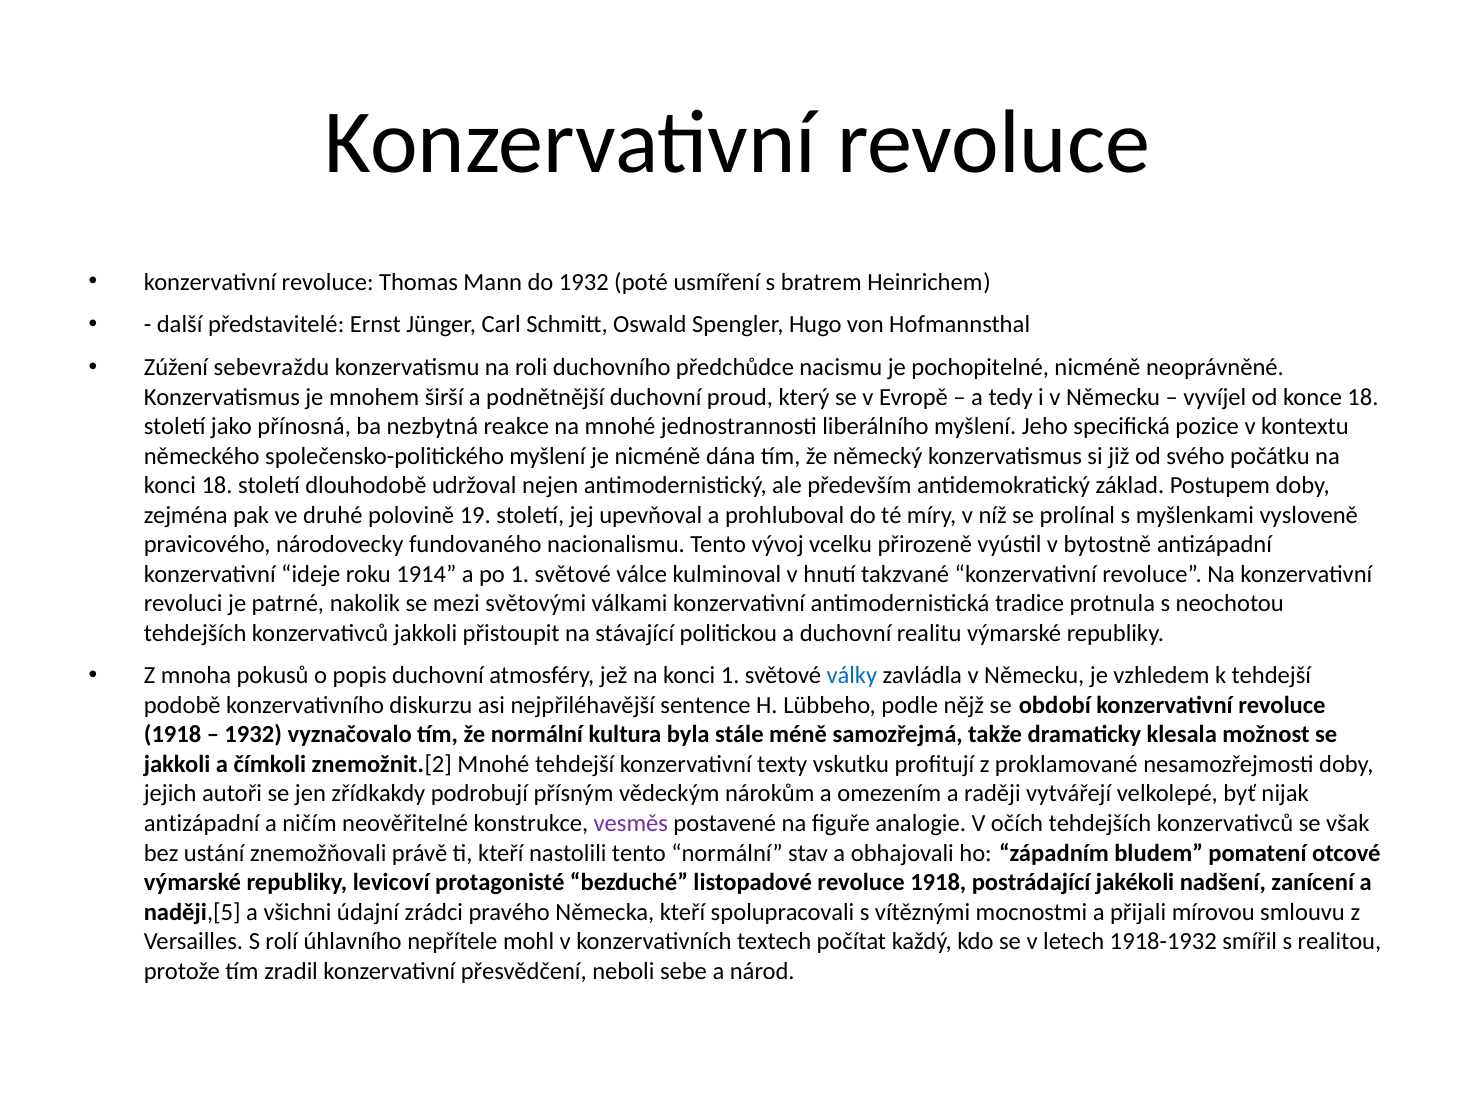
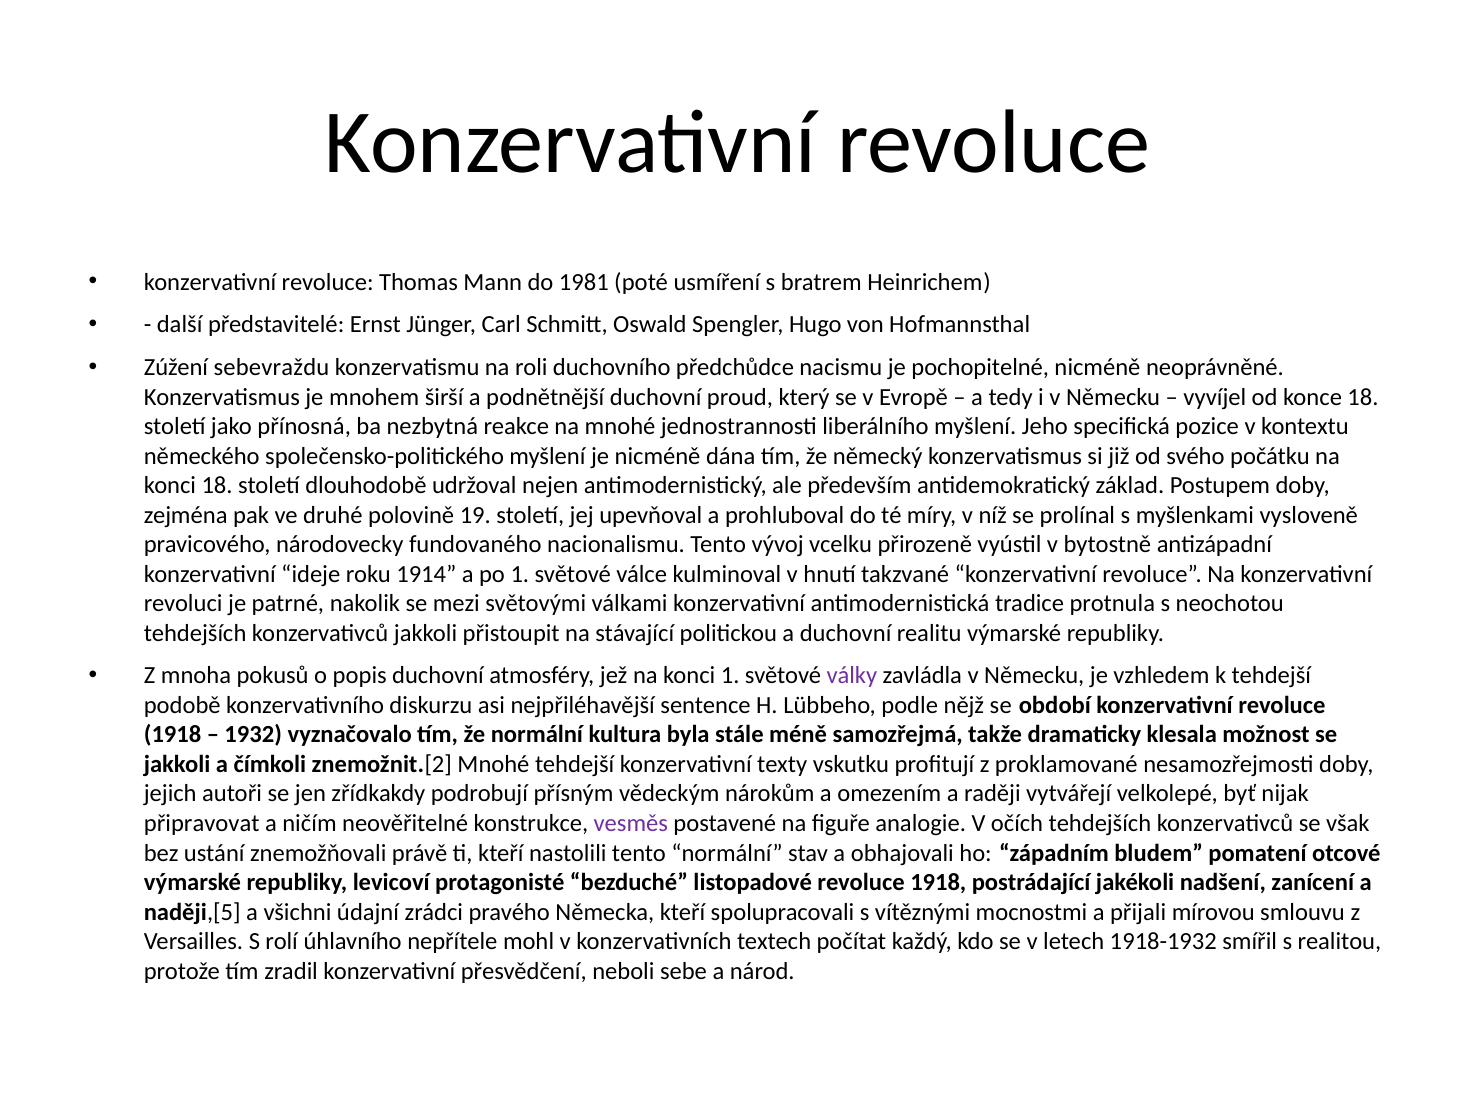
do 1932: 1932 -> 1981
války colour: blue -> purple
antizápadní at (202, 823): antizápadní -> připravovat
